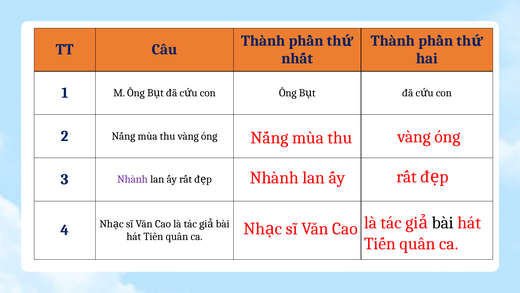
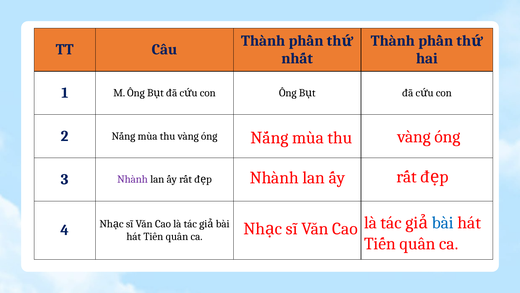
bài at (443, 223) colour: black -> blue
